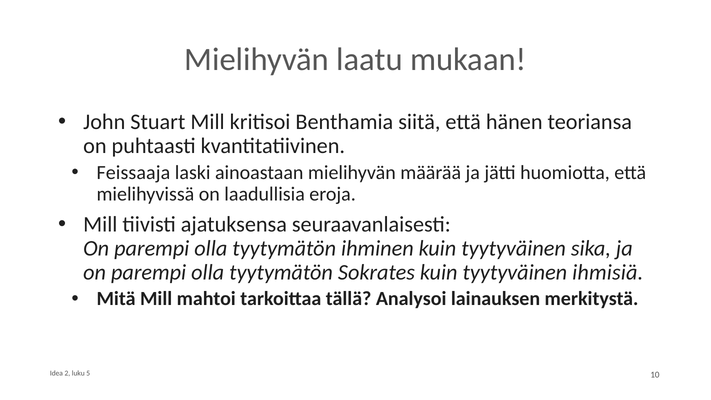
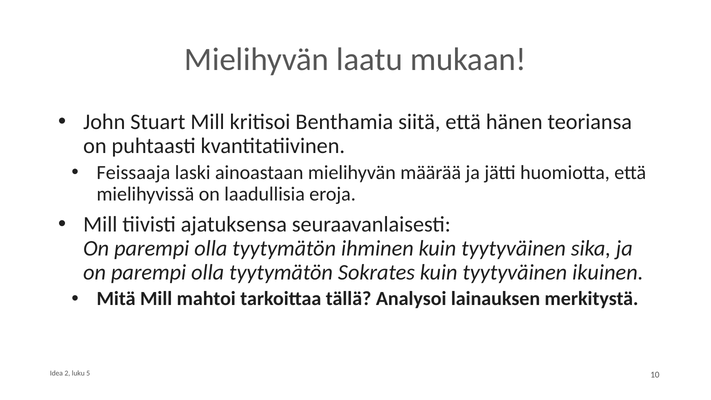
ihmisiä: ihmisiä -> ikuinen
